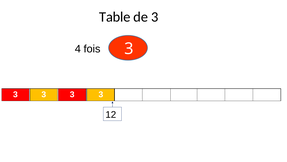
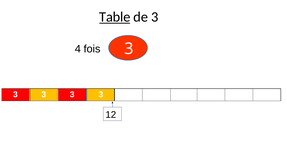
Table underline: none -> present
